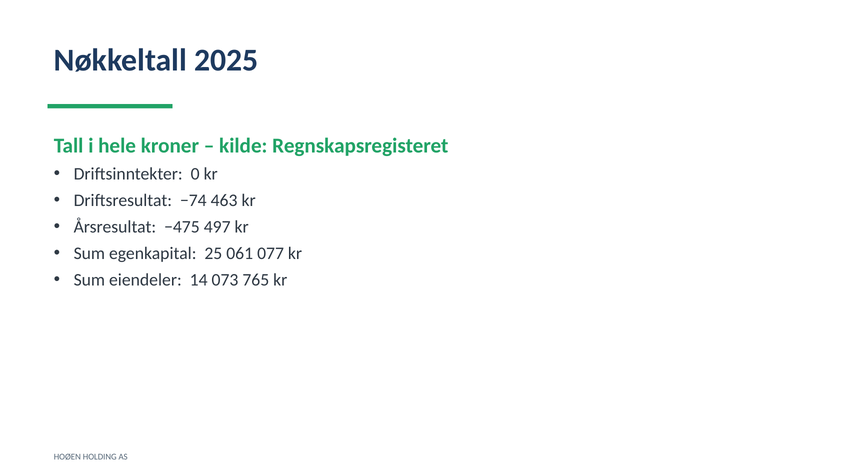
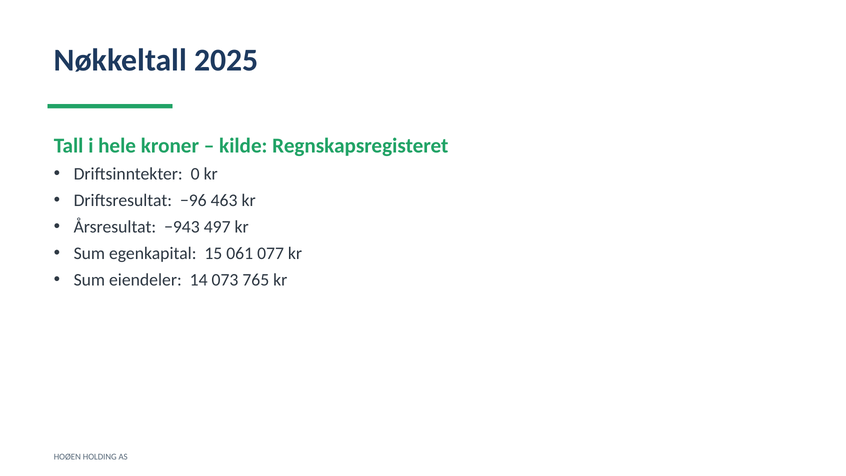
−74: −74 -> −96
−475: −475 -> −943
25: 25 -> 15
